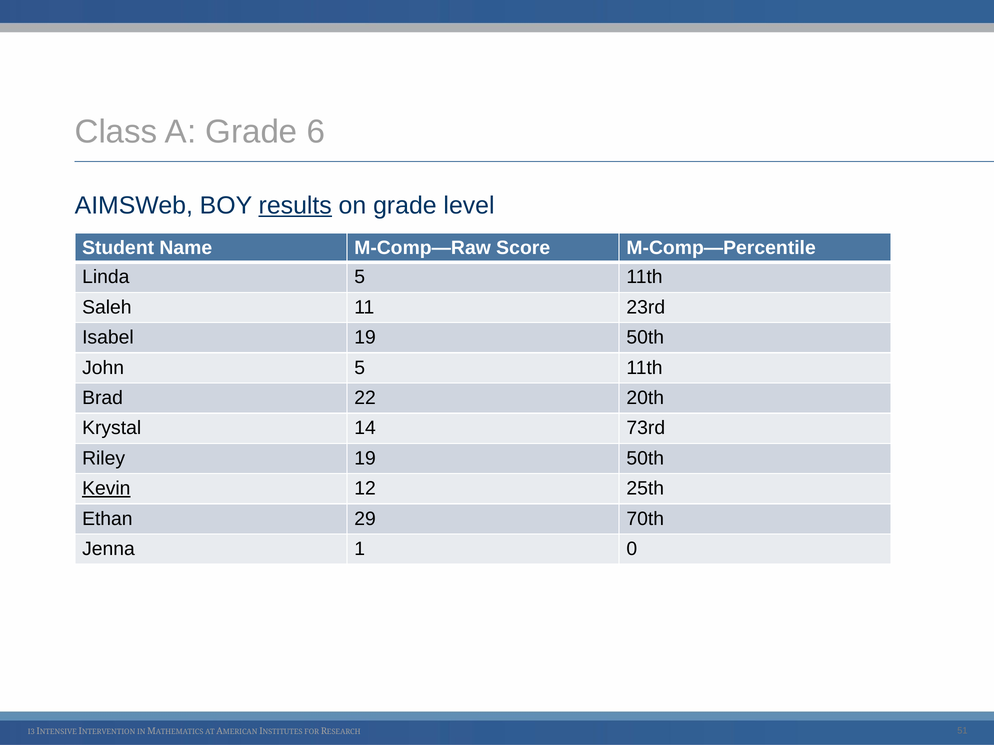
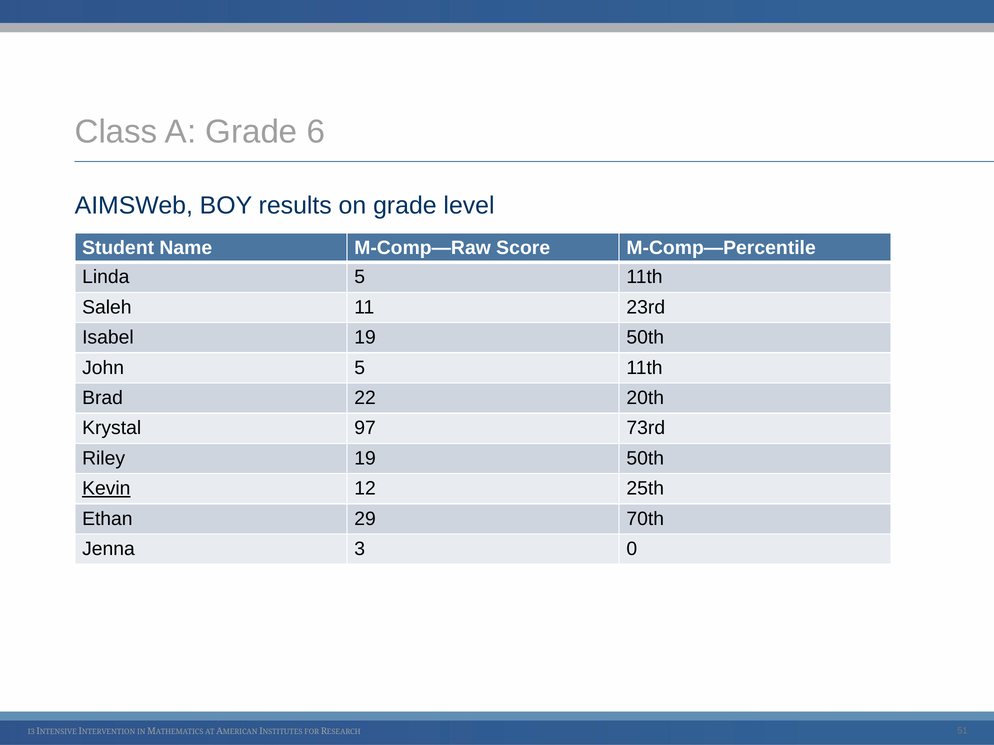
results underline: present -> none
14: 14 -> 97
1: 1 -> 3
